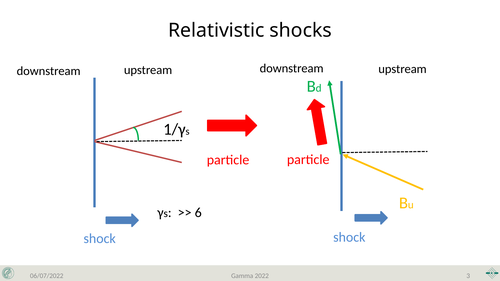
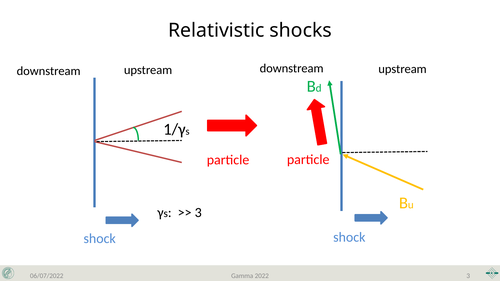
6 at (198, 213): 6 -> 3
